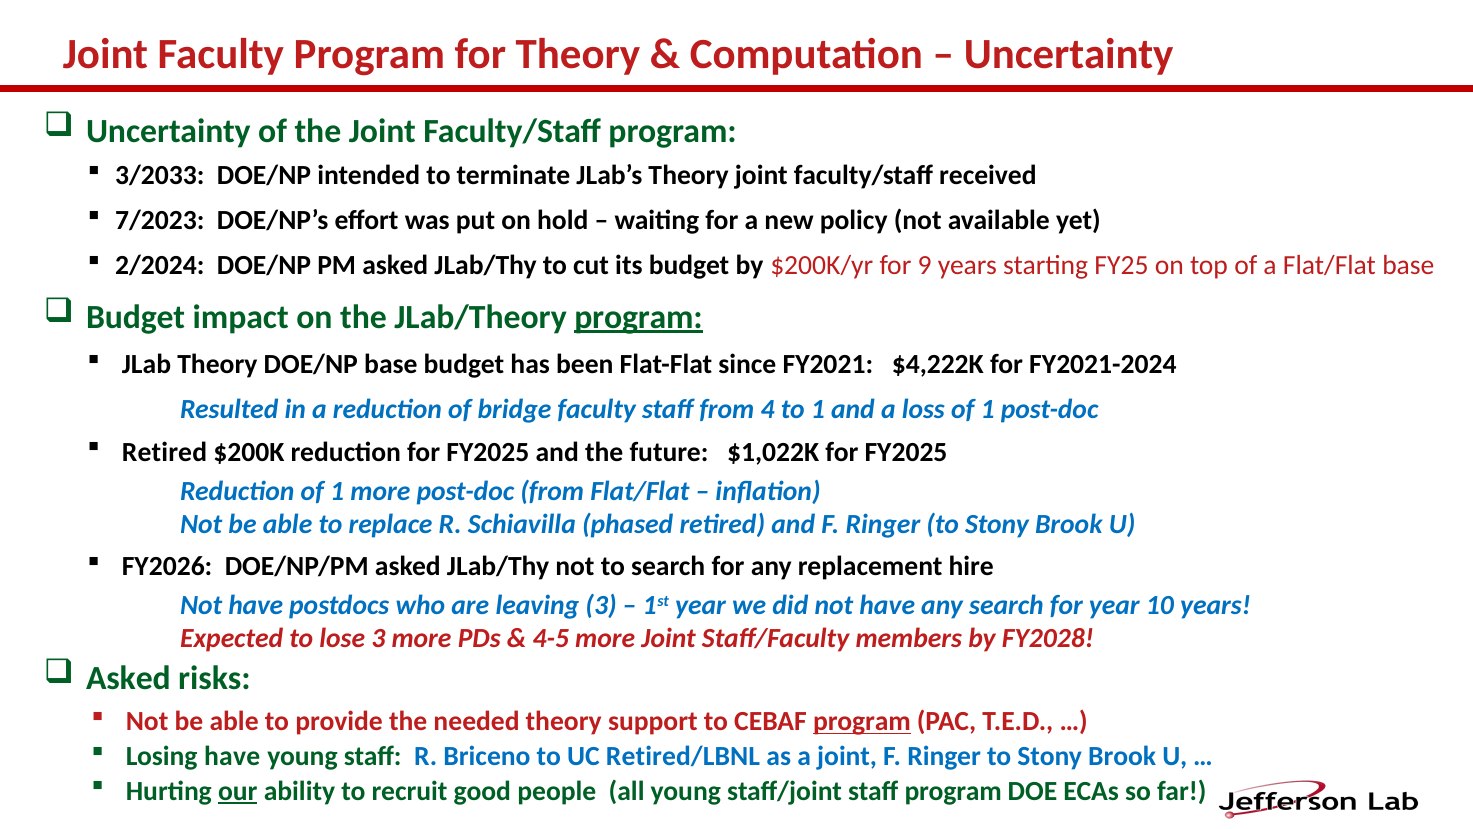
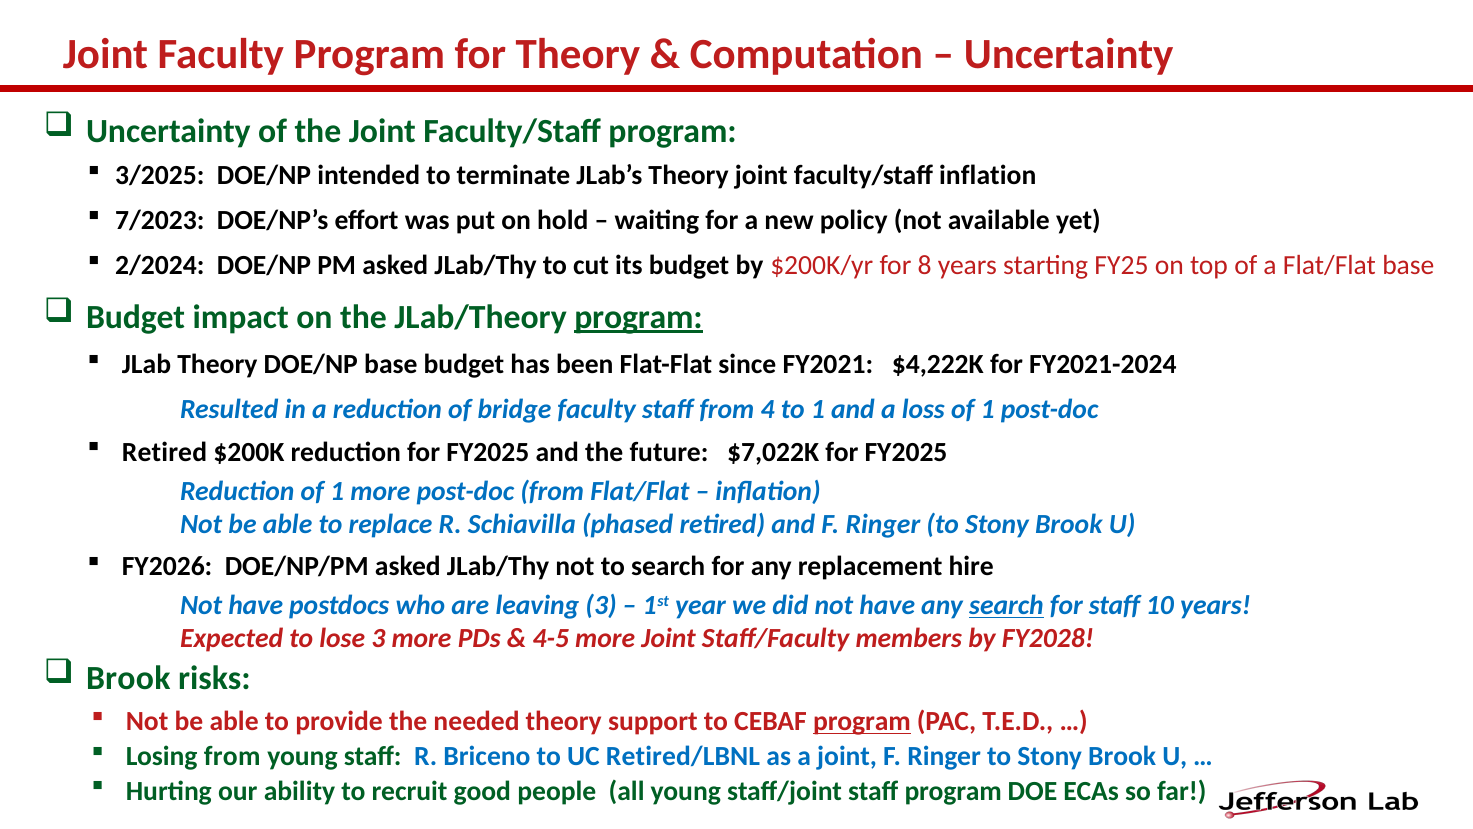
3/2033: 3/2033 -> 3/2025
faculty/staff received: received -> inflation
9: 9 -> 8
$1,022K: $1,022K -> $7,022K
search at (1006, 605) underline: none -> present
for year: year -> staff
Asked at (128, 678): Asked -> Brook
Losing have: have -> from
our underline: present -> none
